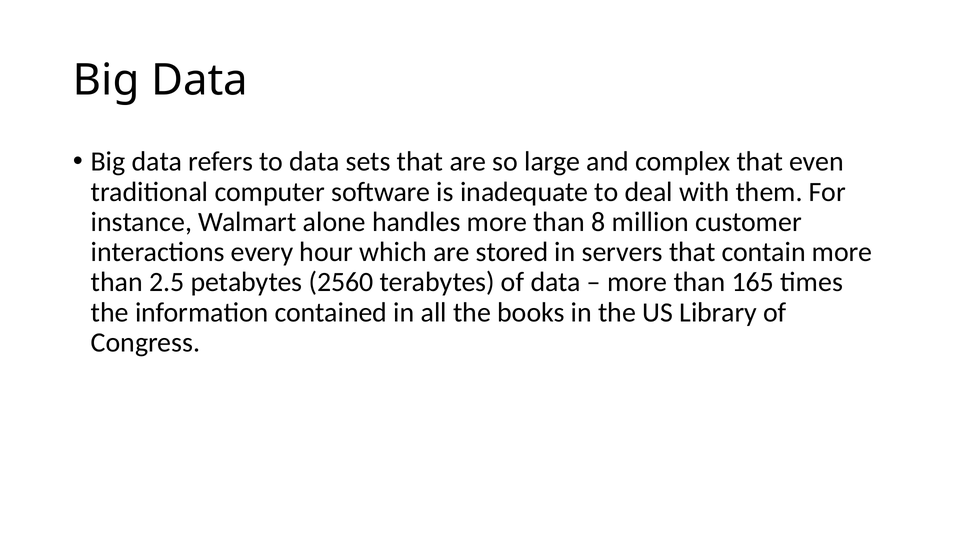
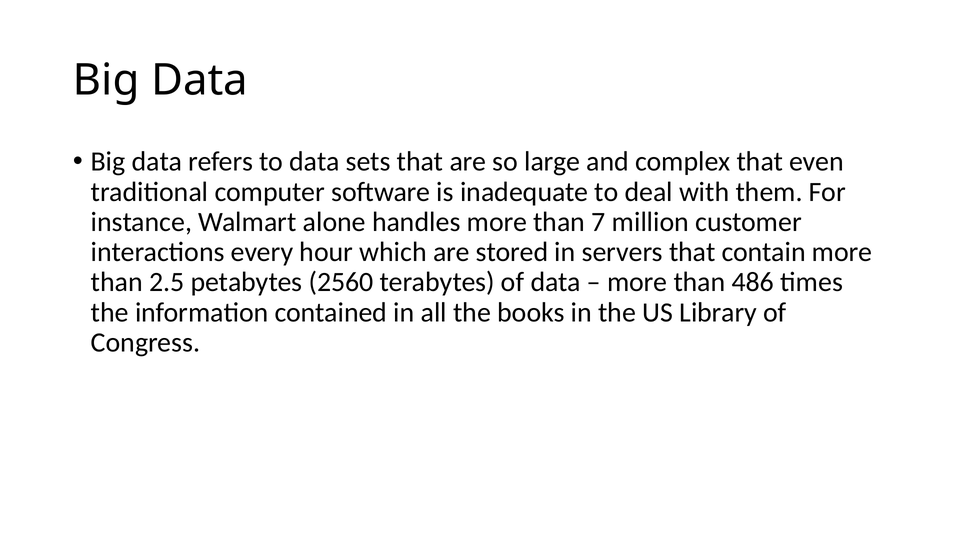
8: 8 -> 7
165: 165 -> 486
